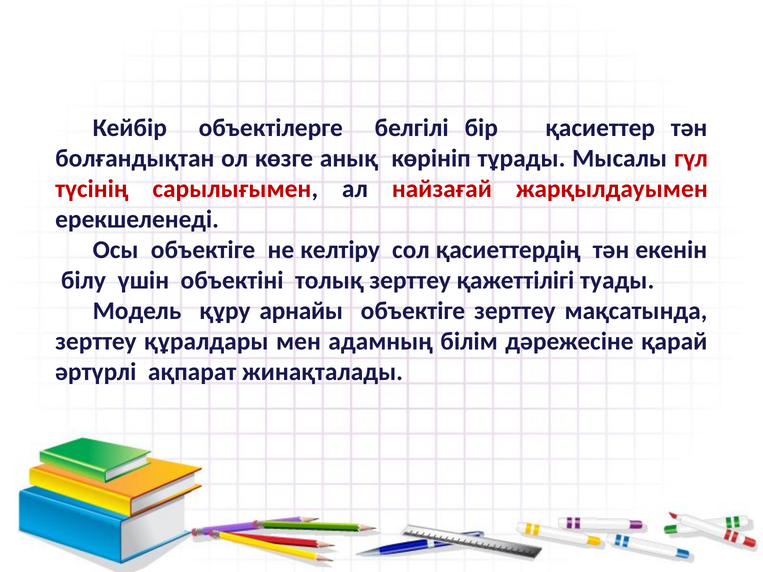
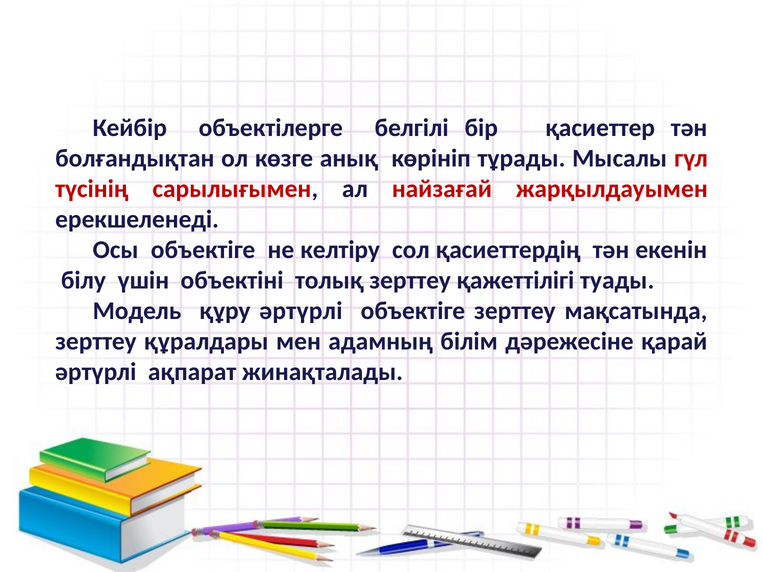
құру арнайы: арнайы -> әртүрлі
